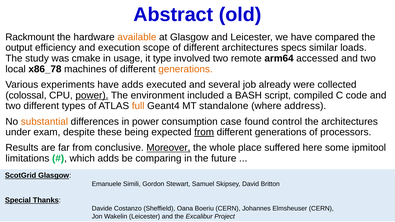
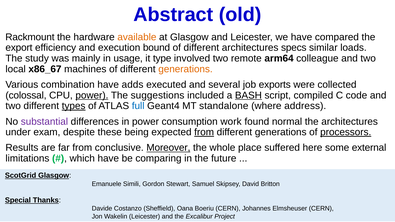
output: output -> export
scope: scope -> bound
cmake: cmake -> mainly
accessed: accessed -> colleague
x86_78: x86_78 -> x86_67
experiments: experiments -> combination
already: already -> exports
environment: environment -> suggestions
BASH underline: none -> present
types underline: none -> present
full colour: orange -> blue
substantial colour: orange -> purple
case: case -> work
control: control -> normal
processors underline: none -> present
ipmitool: ipmitool -> external
which adds: adds -> have
